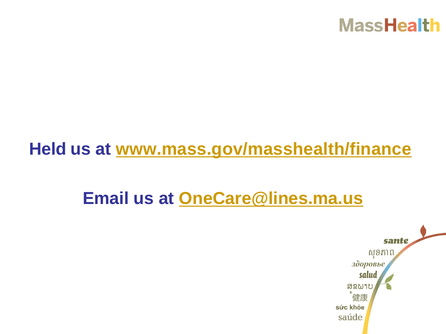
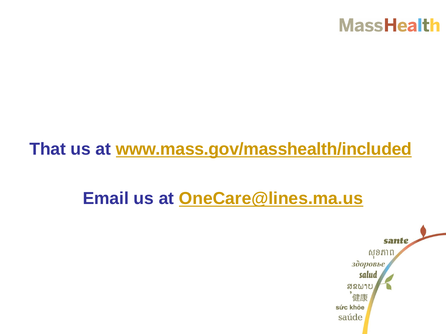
Held: Held -> That
www.mass.gov/masshealth/finance: www.mass.gov/masshealth/finance -> www.mass.gov/masshealth/included
